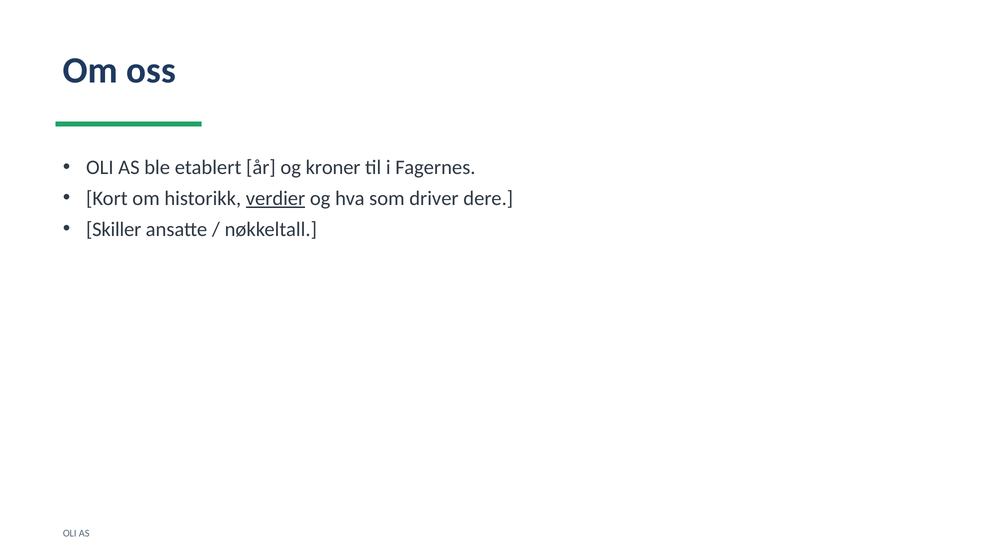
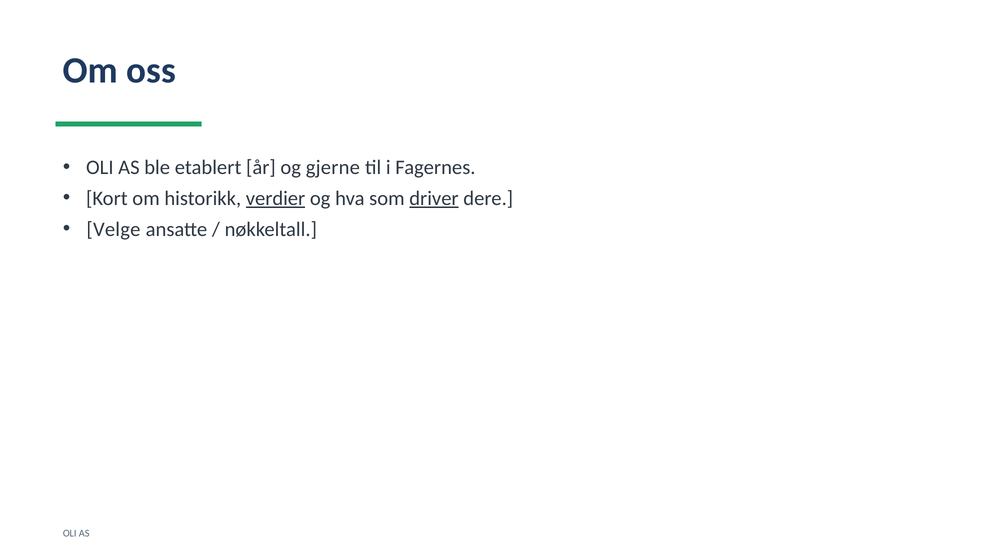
kroner: kroner -> gjerne
driver underline: none -> present
Skiller: Skiller -> Velge
